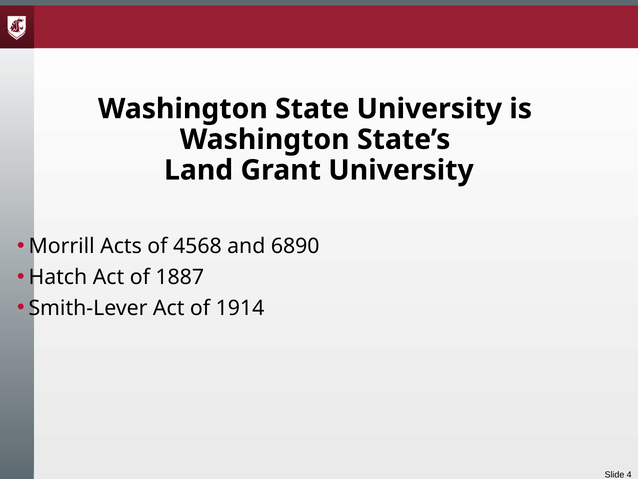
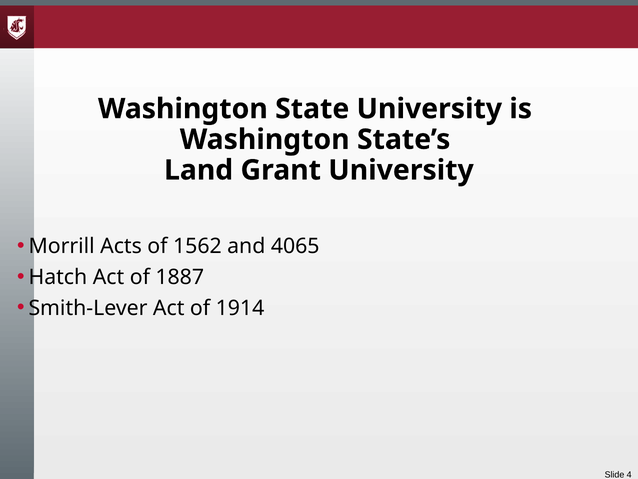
4568: 4568 -> 1562
6890: 6890 -> 4065
